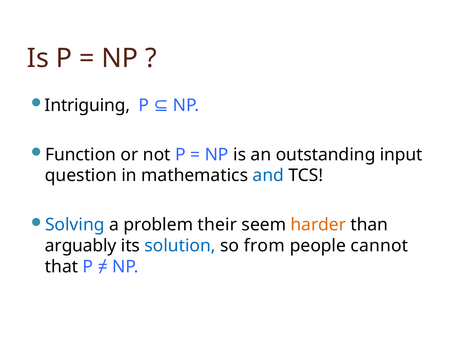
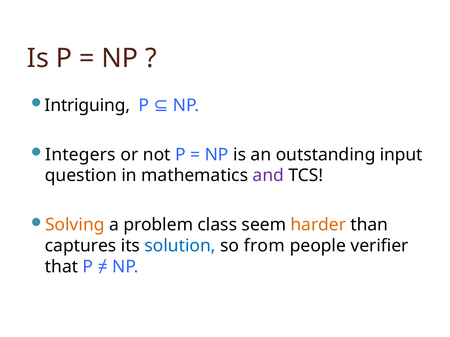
Function: Function -> Integers
and colour: blue -> purple
Solving colour: blue -> orange
their: their -> class
arguably: arguably -> captures
cannot: cannot -> verifier
